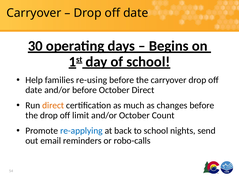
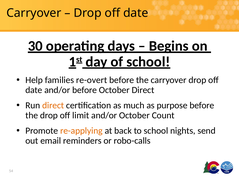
re-using: re-using -> re-overt
changes: changes -> purpose
re-applying colour: blue -> orange
